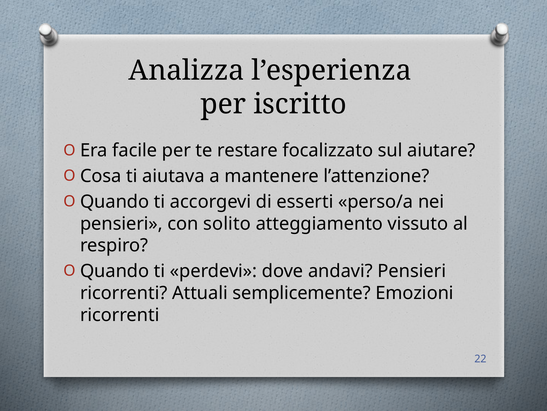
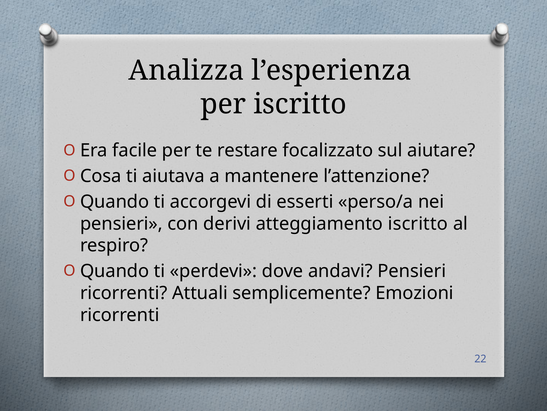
solito: solito -> derivi
atteggiamento vissuto: vissuto -> iscritto
